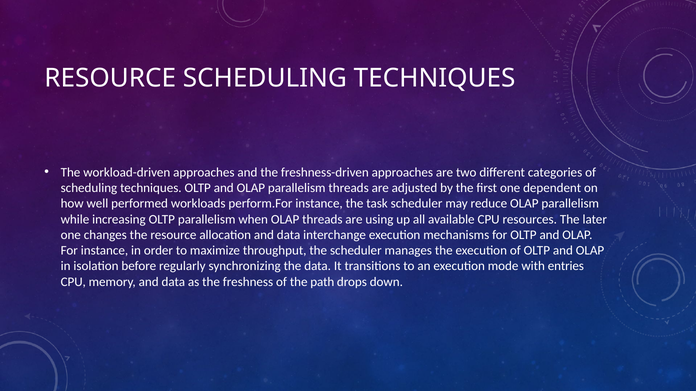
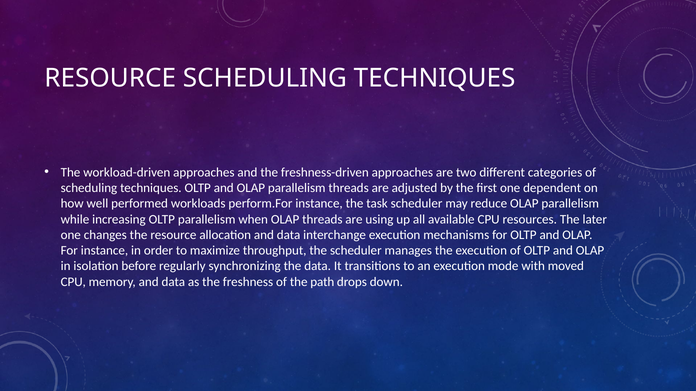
entries: entries -> moved
